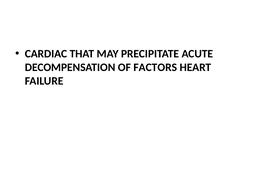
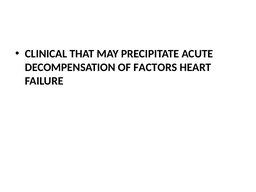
CARDIAC: CARDIAC -> CLINICAL
